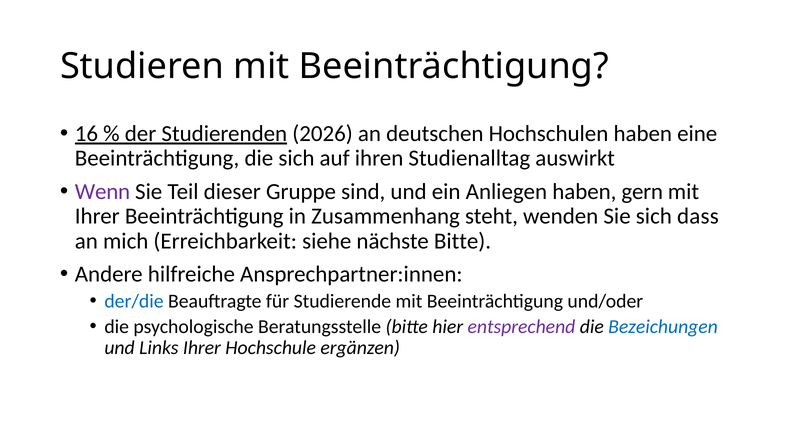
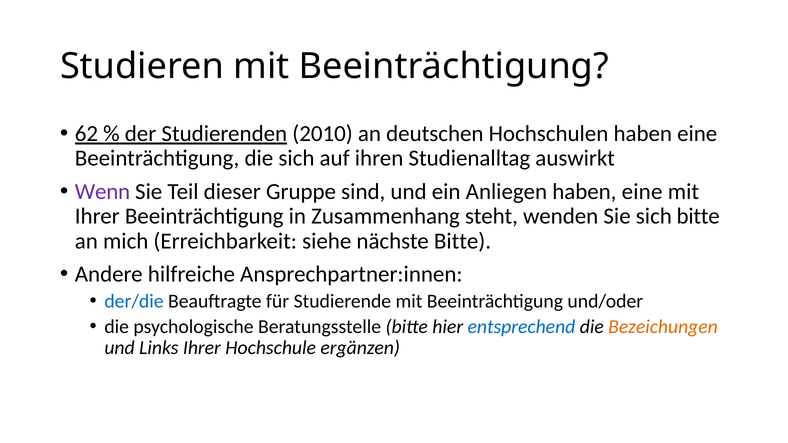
16: 16 -> 62
2026: 2026 -> 2010
Anliegen haben gern: gern -> eine
sich dass: dass -> bitte
entsprechend colour: purple -> blue
Bezeichungen colour: blue -> orange
